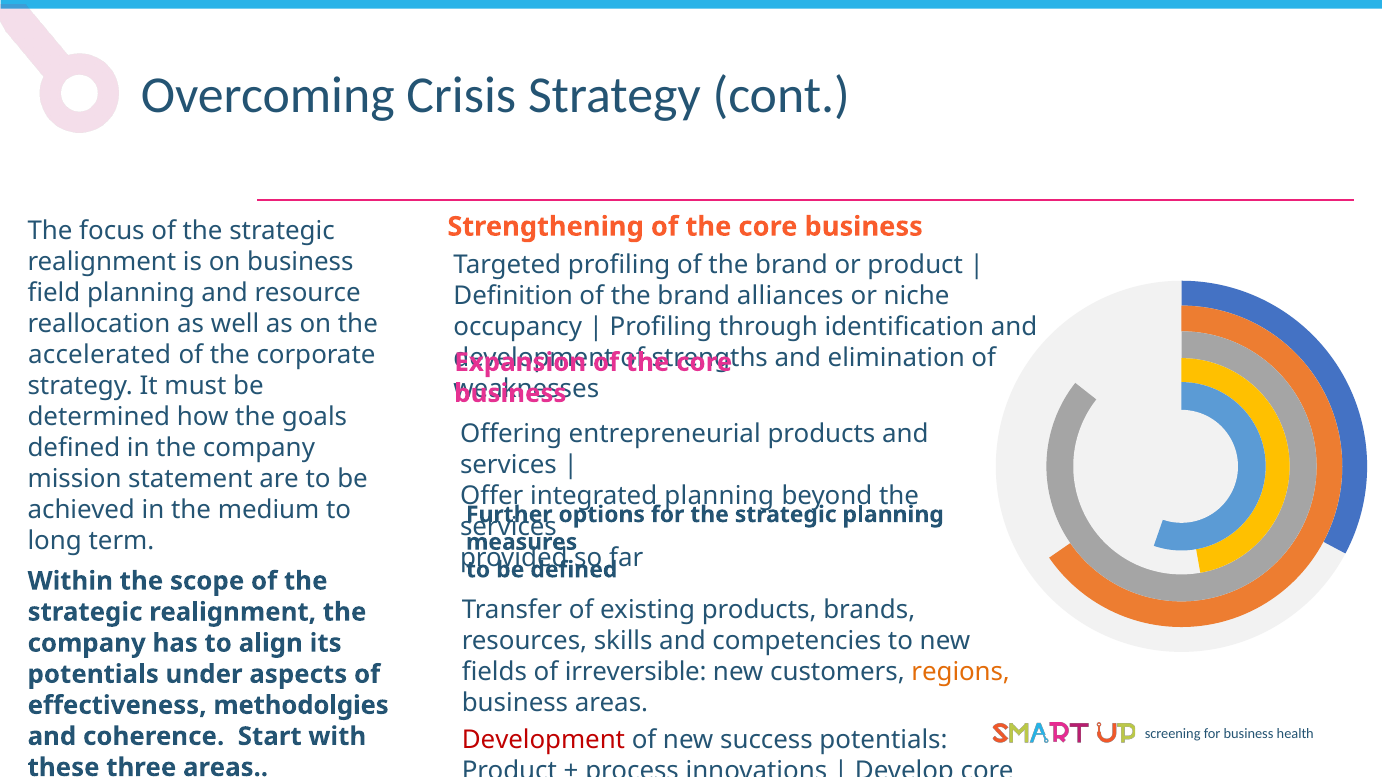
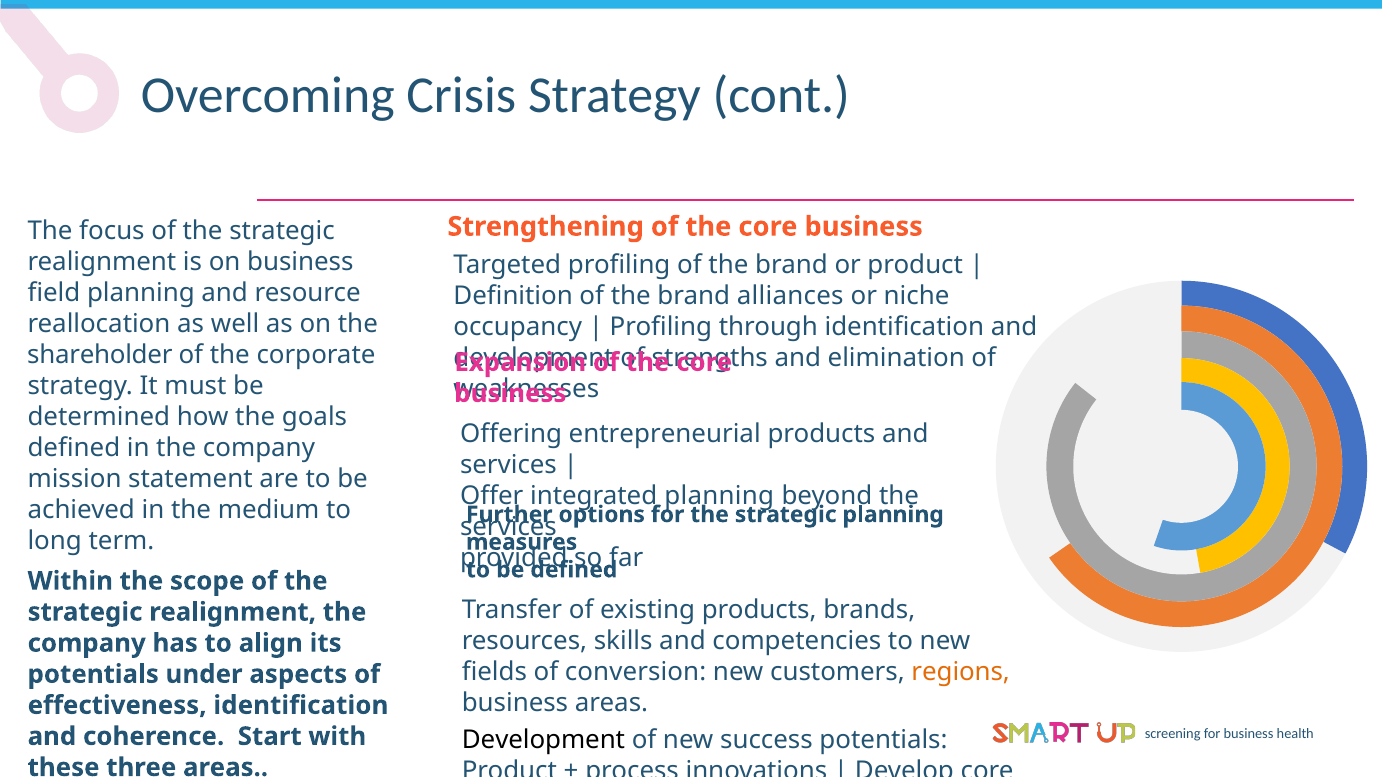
accelerated: accelerated -> shareholder
irreversible: irreversible -> conversion
effectiveness methodolgies: methodolgies -> identification
Development at (543, 740) colour: red -> black
